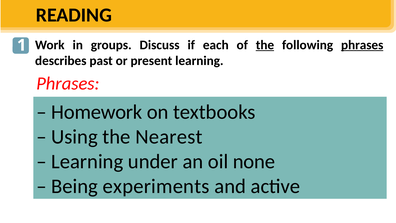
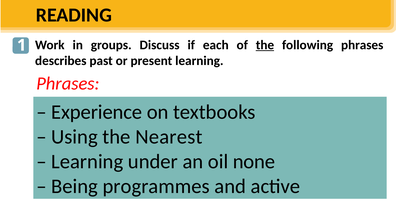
phrases at (362, 45) underline: present -> none
Homework: Homework -> Experience
experiments: experiments -> programmes
